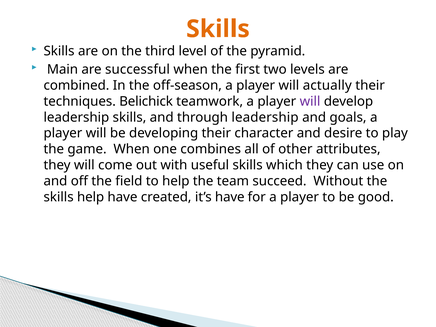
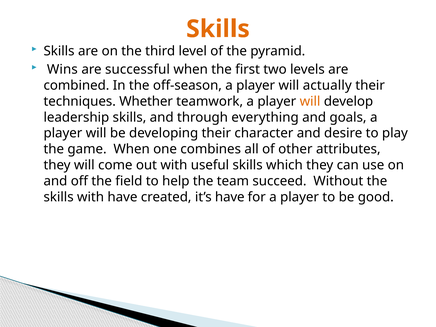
Main: Main -> Wins
Belichick: Belichick -> Whether
will at (310, 101) colour: purple -> orange
through leadership: leadership -> everything
skills help: help -> with
